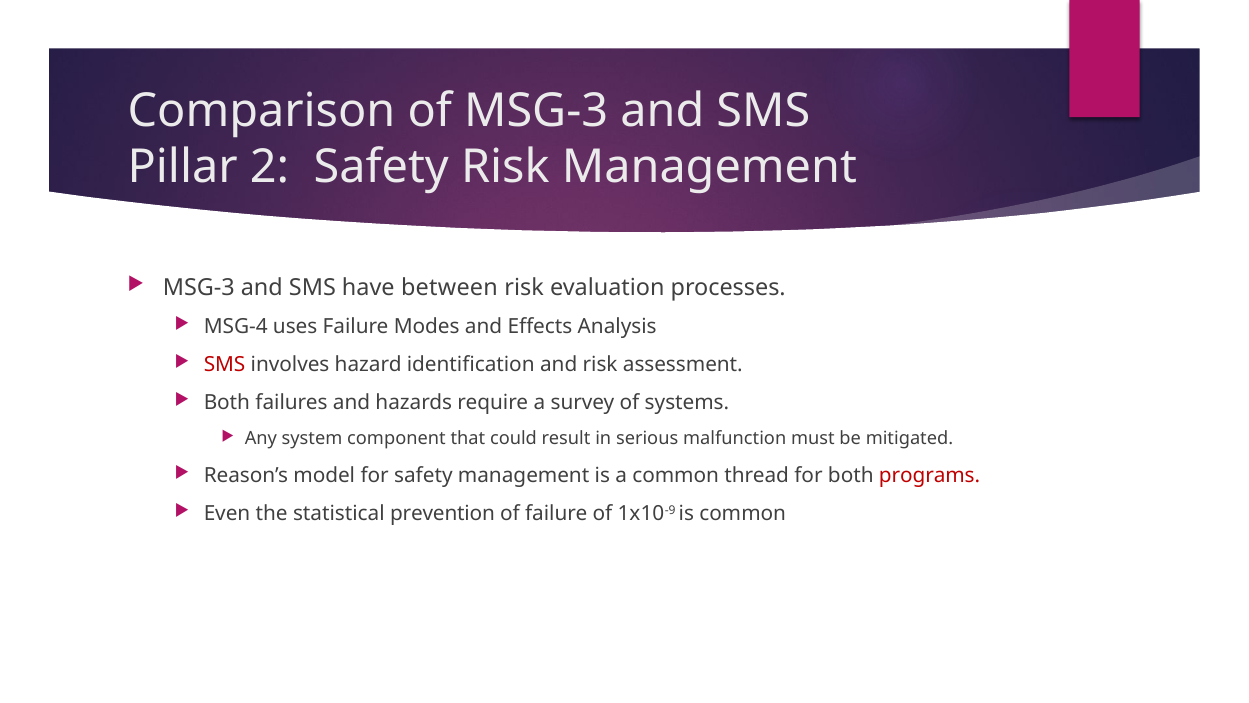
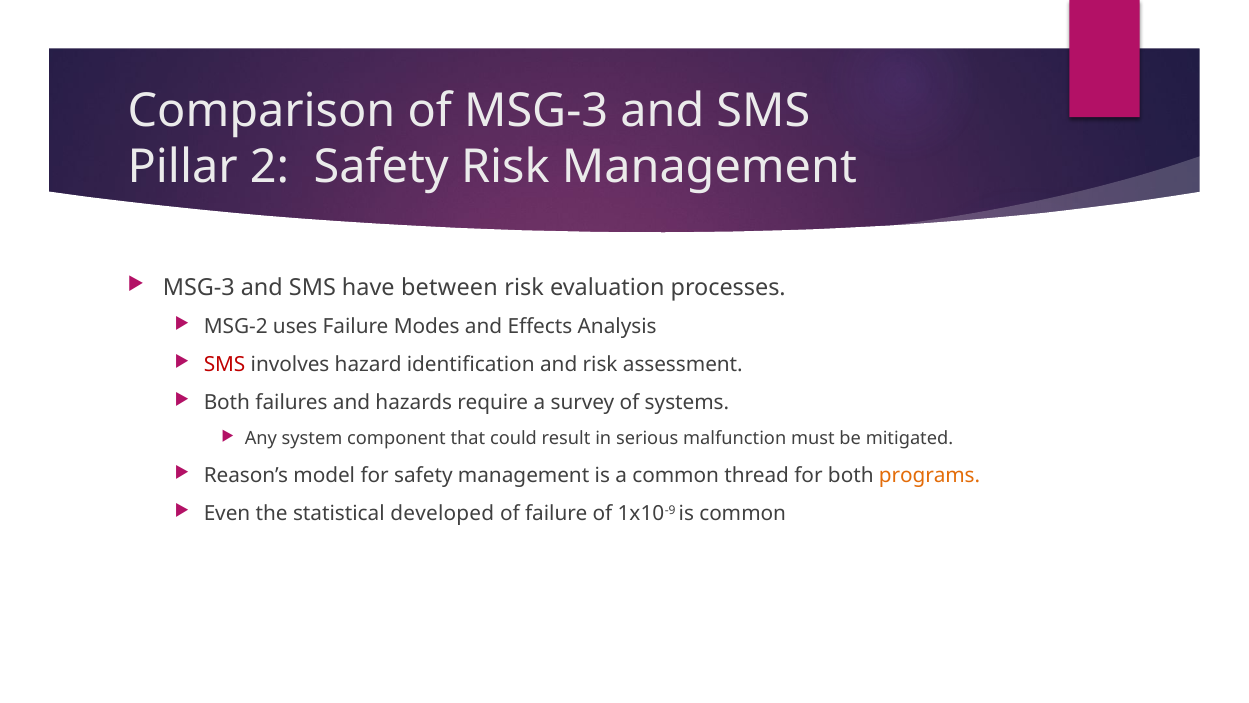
MSG-4: MSG-4 -> MSG-2
programs colour: red -> orange
prevention: prevention -> developed
